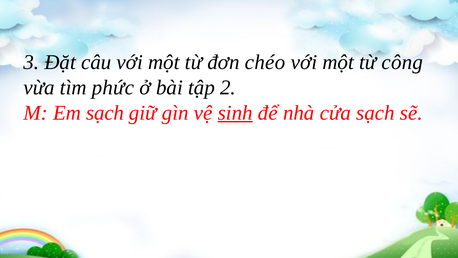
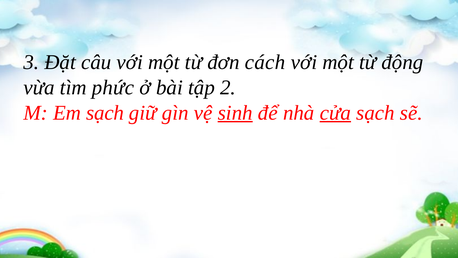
chéo: chéo -> cách
công: công -> động
cửa underline: none -> present
